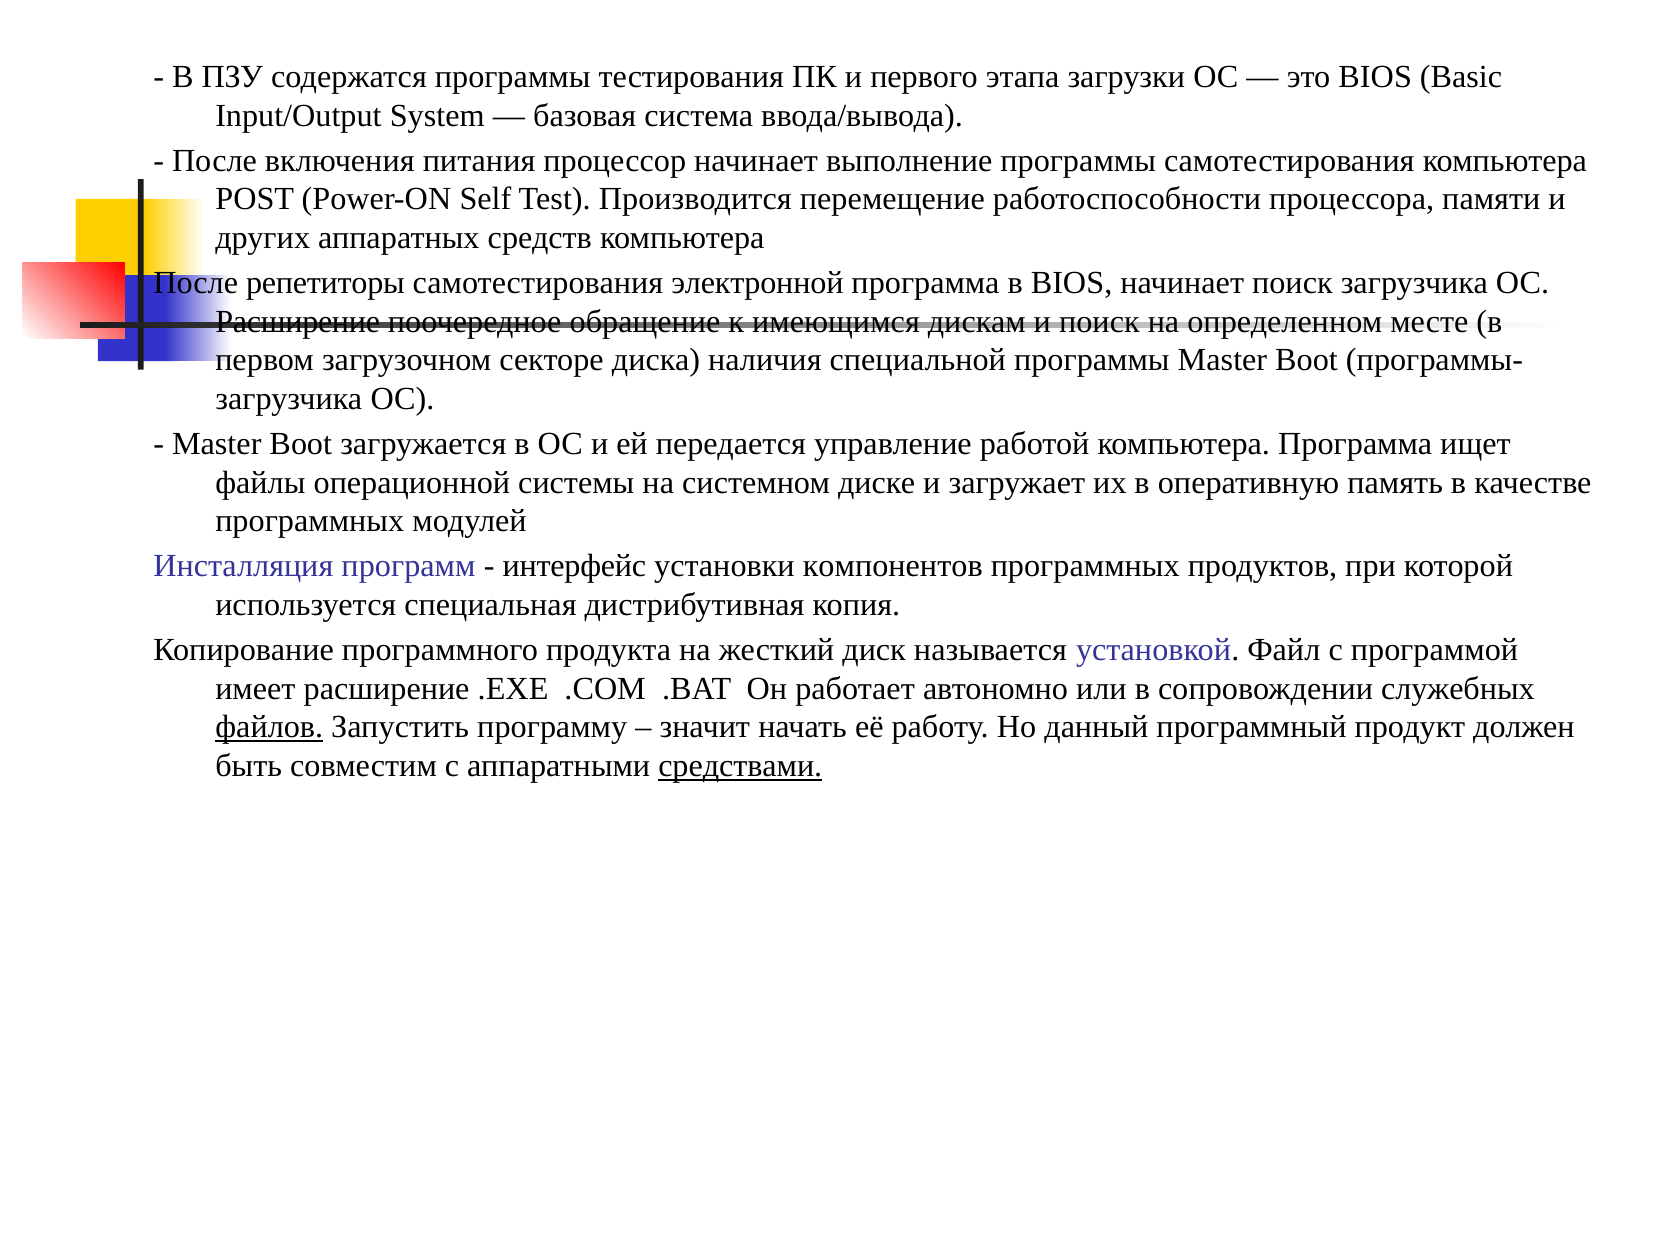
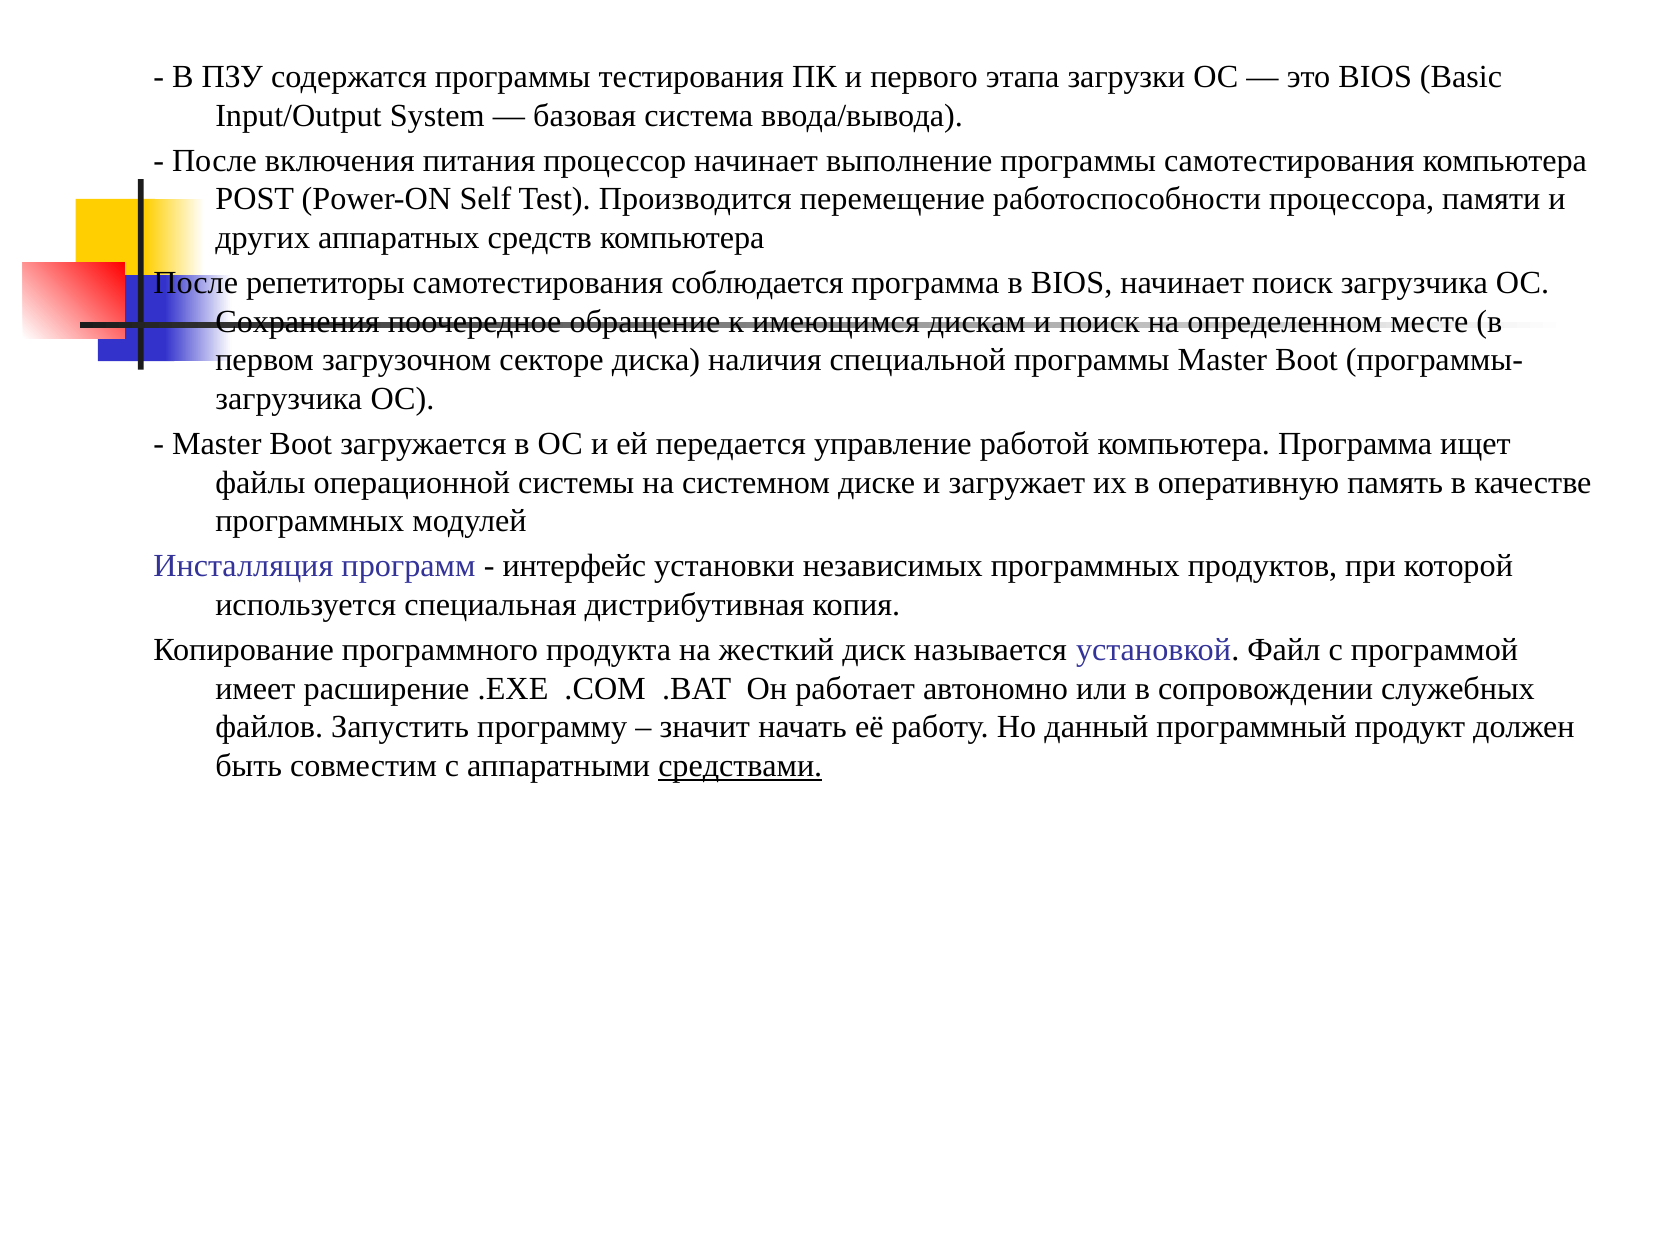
электронной: электронной -> соблюдается
Расширение at (298, 322): Расширение -> Сохранения
компонентов: компонентов -> независимых
файлов underline: present -> none
